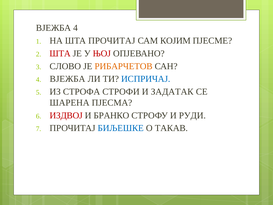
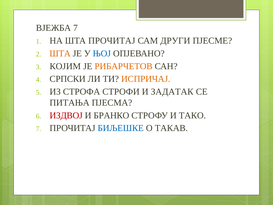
ВЈЕЖБА 4: 4 -> 7
КОЈИМ: КОЈИМ -> ДРУГИ
ШТА at (60, 53) colour: red -> orange
ЊОЈ colour: red -> blue
СЛОВО: СЛОВО -> КОЈИМ
ВЈЕЖБА at (67, 79): ВЈЕЖБА -> СРПСКИ
ИСПРИЧАЈ colour: blue -> orange
ШАРЕНА: ШАРЕНА -> ПИТАЊА
РУДИ: РУДИ -> ТАКО
